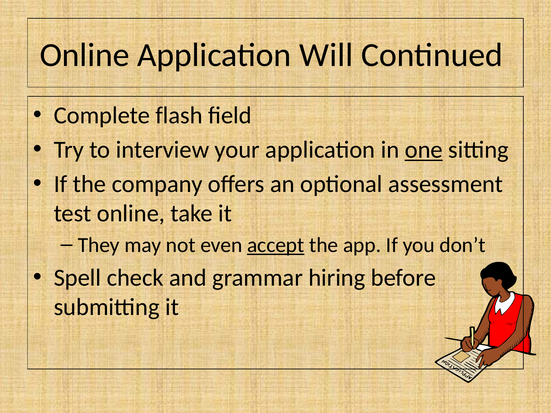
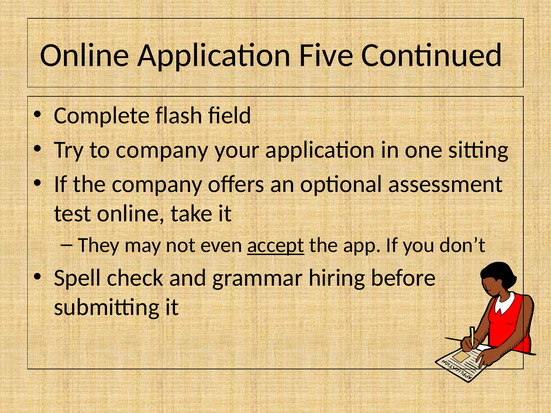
Will: Will -> Five
to interview: interview -> company
one underline: present -> none
